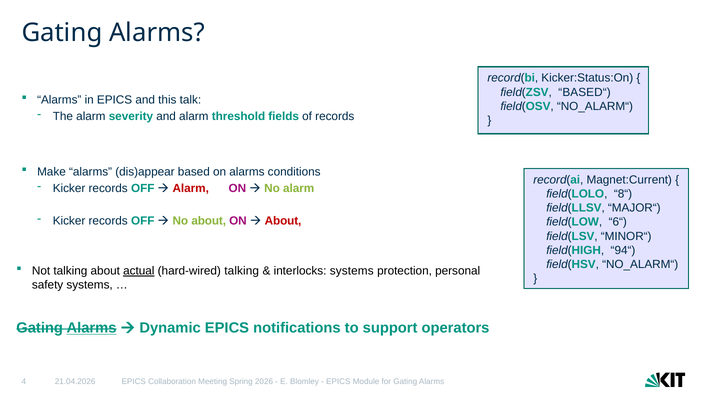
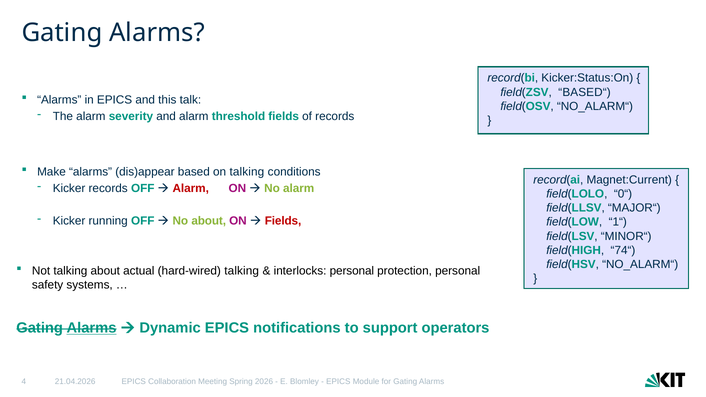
on alarms: alarms -> talking
8“: 8“ -> 0“
records at (108, 221): records -> running
About at (283, 221): About -> Fields
6“: 6“ -> 1“
94“: 94“ -> 74“
actual underline: present -> none
interlocks systems: systems -> personal
